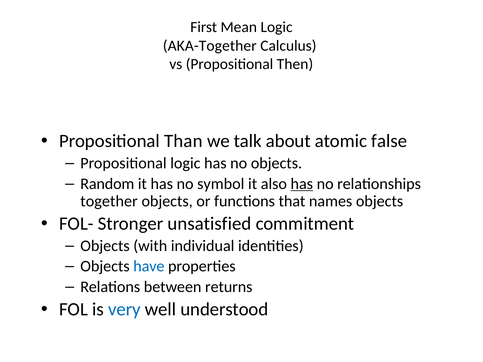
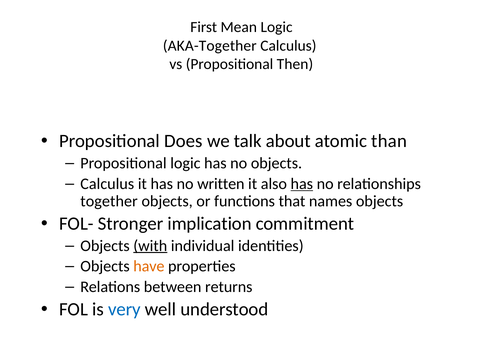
Than: Than -> Does
false: false -> than
Random at (107, 184): Random -> Calculus
symbol: symbol -> written
unsatisfied: unsatisfied -> implication
with underline: none -> present
have colour: blue -> orange
